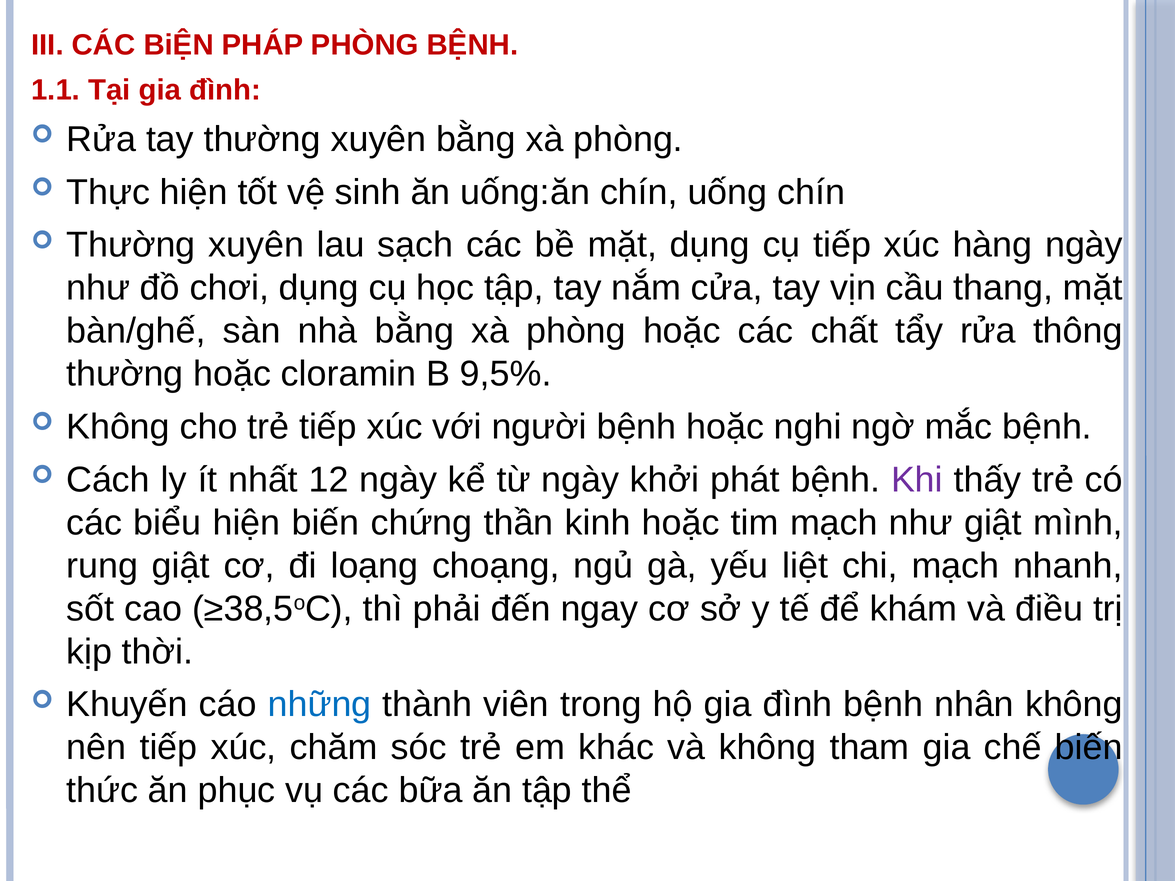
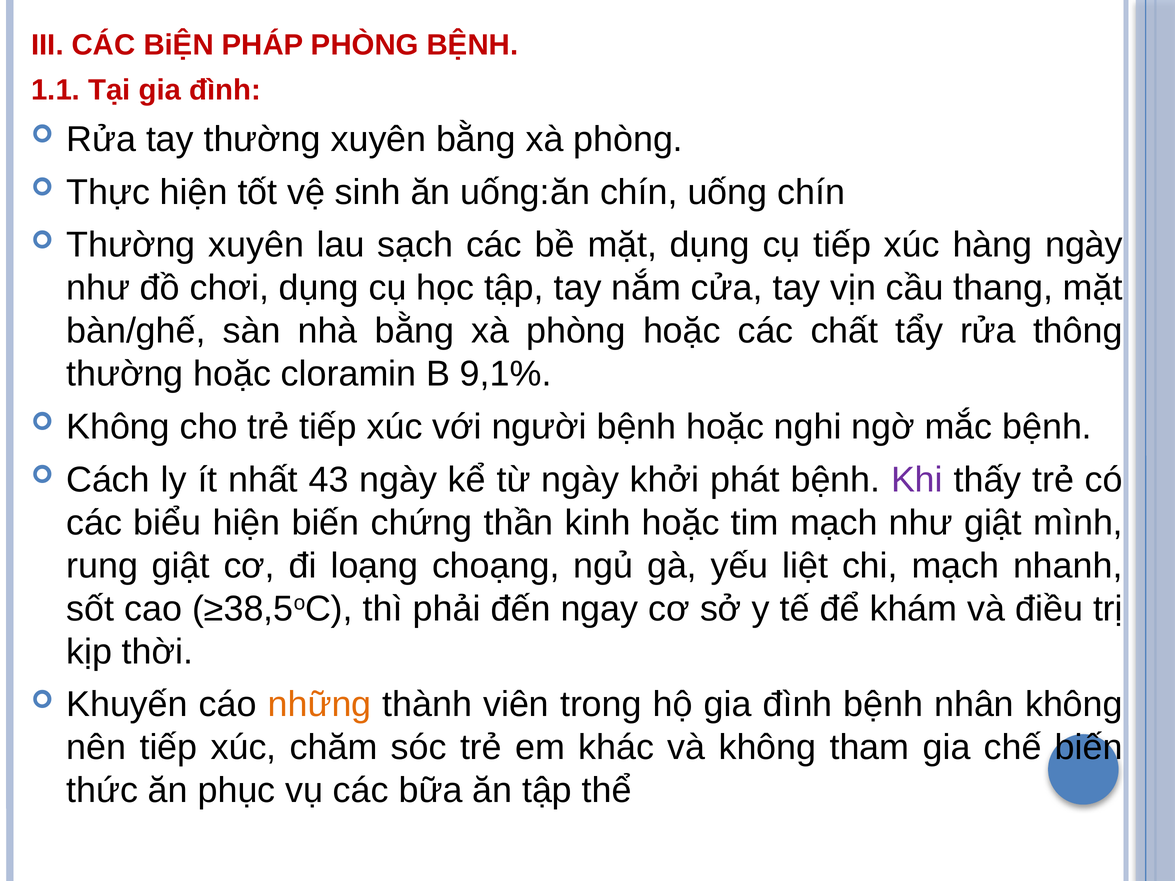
9,5%: 9,5% -> 9,1%
12: 12 -> 43
những colour: blue -> orange
